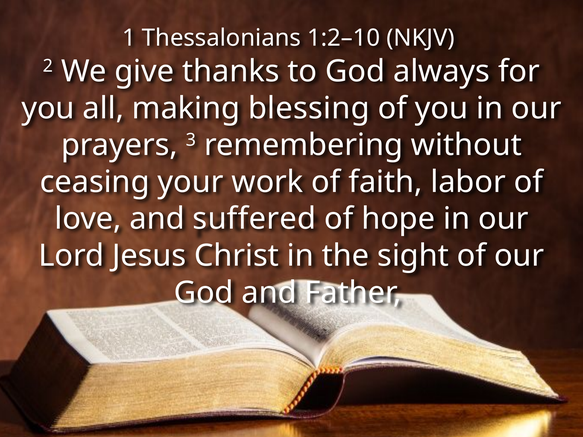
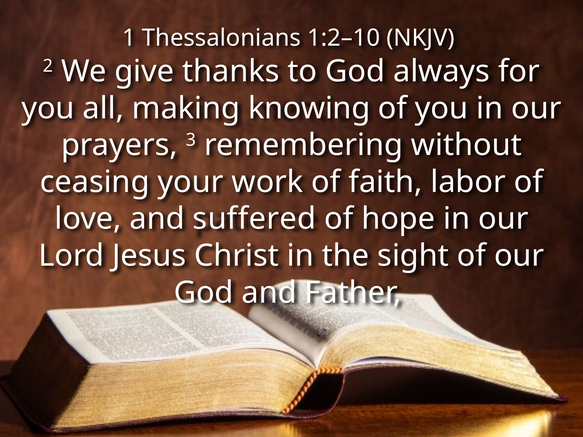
blessing: blessing -> knowing
